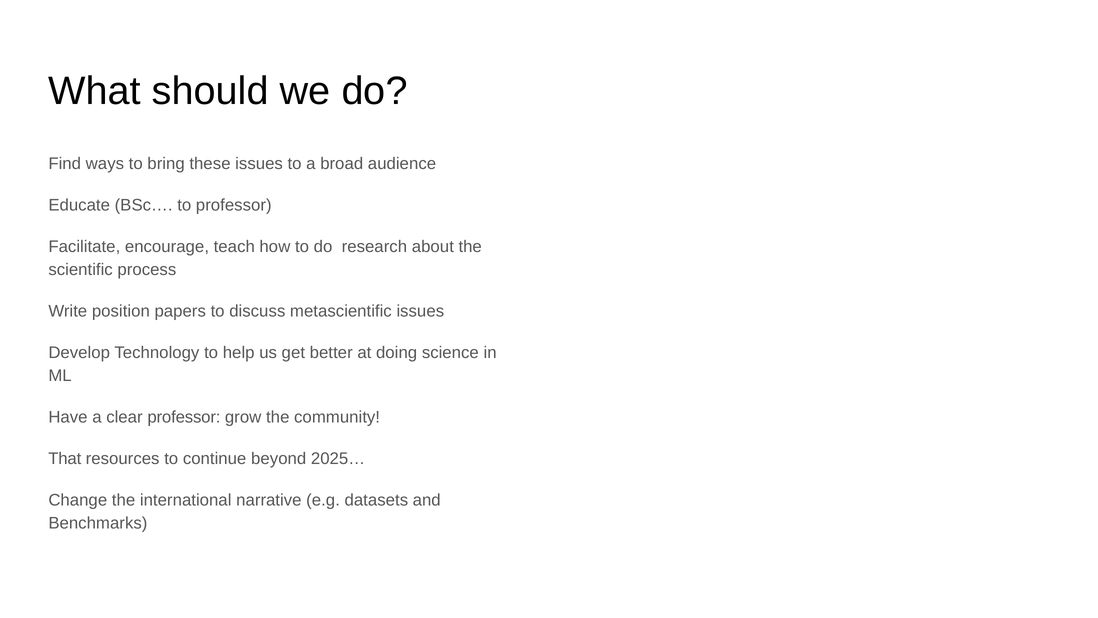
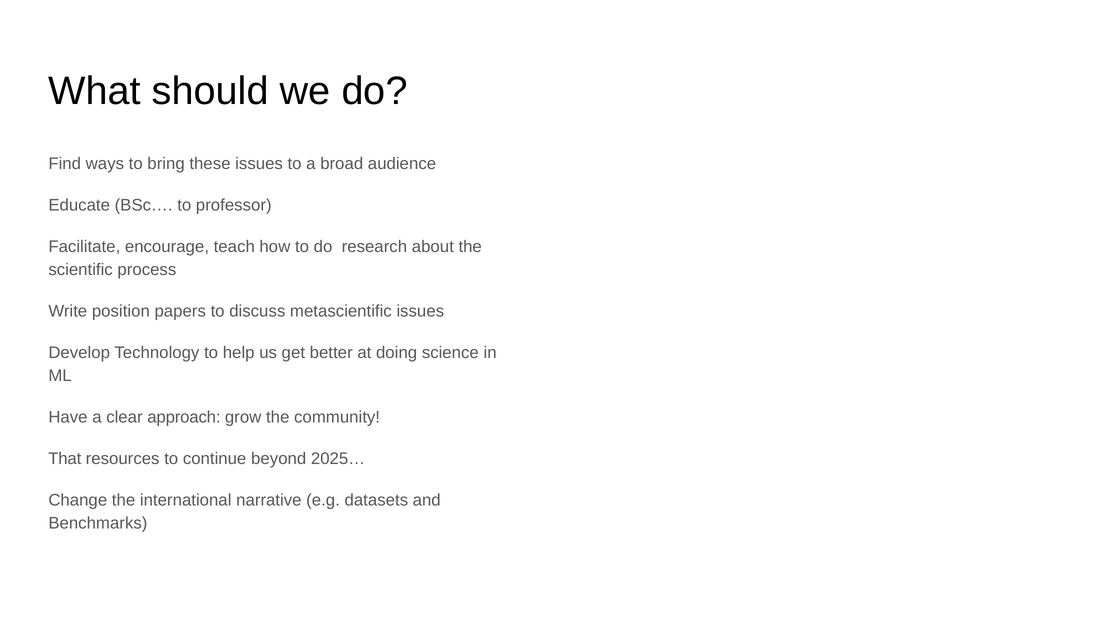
clear professor: professor -> approach
